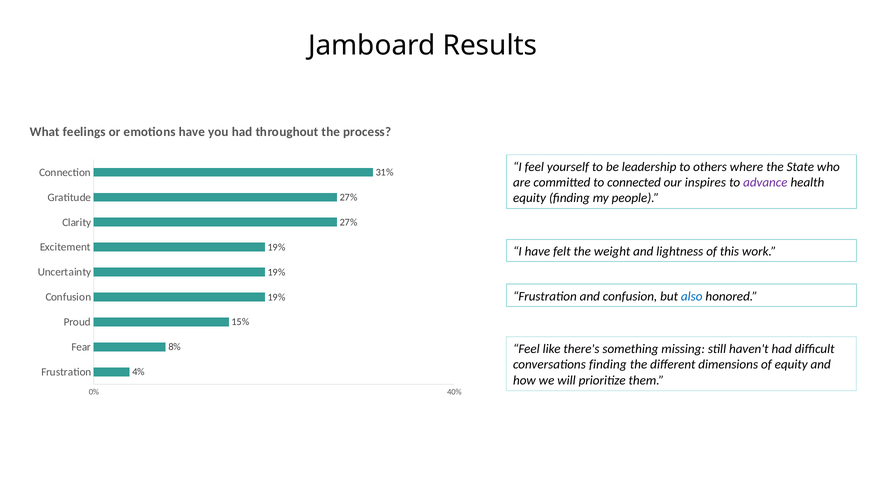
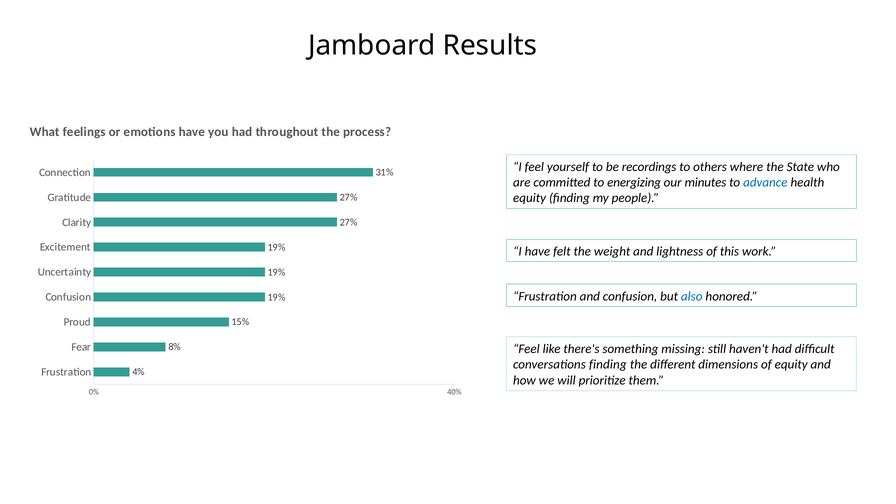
leadership: leadership -> recordings
connected: connected -> energizing
inspires: inspires -> minutes
advance colour: purple -> blue
